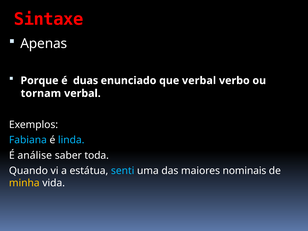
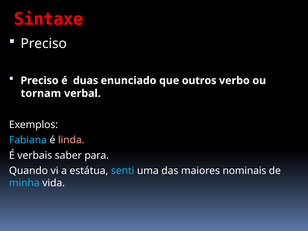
Apenas at (44, 44): Apenas -> Preciso
Porque at (40, 81): Porque -> Preciso
que verbal: verbal -> outros
linda colour: light blue -> pink
análise: análise -> verbais
toda: toda -> para
minha colour: yellow -> light blue
